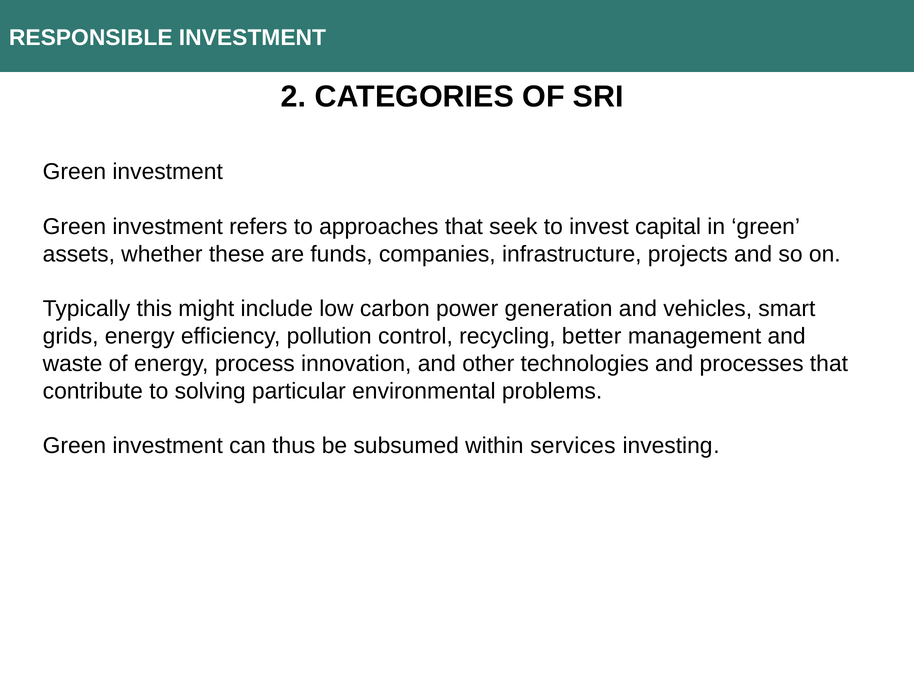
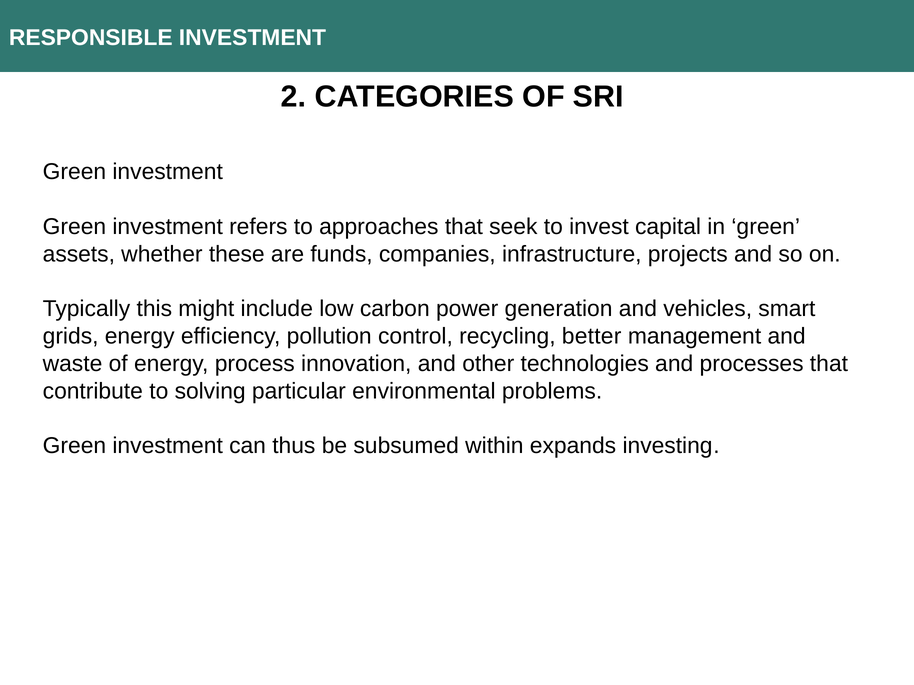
services: services -> expands
